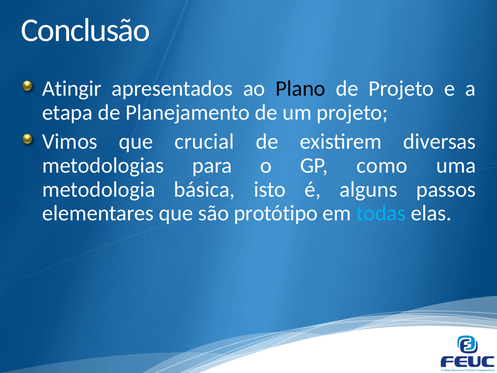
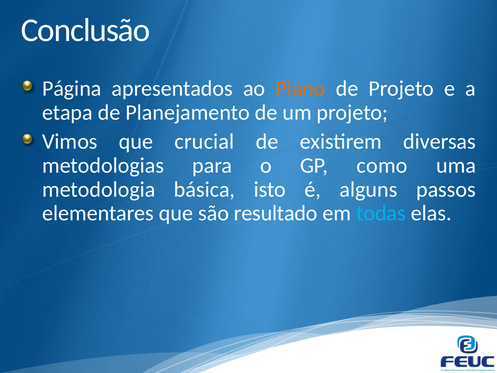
Atingir: Atingir -> Página
Plano colour: black -> orange
protótipo: protótipo -> resultado
